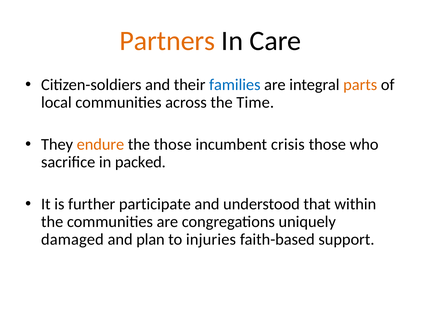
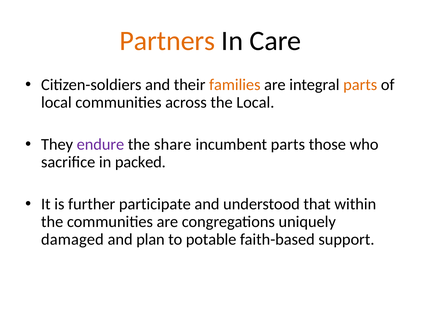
families colour: blue -> orange
the Time: Time -> Local
endure colour: orange -> purple
the those: those -> share
incumbent crisis: crisis -> parts
injuries: injuries -> potable
